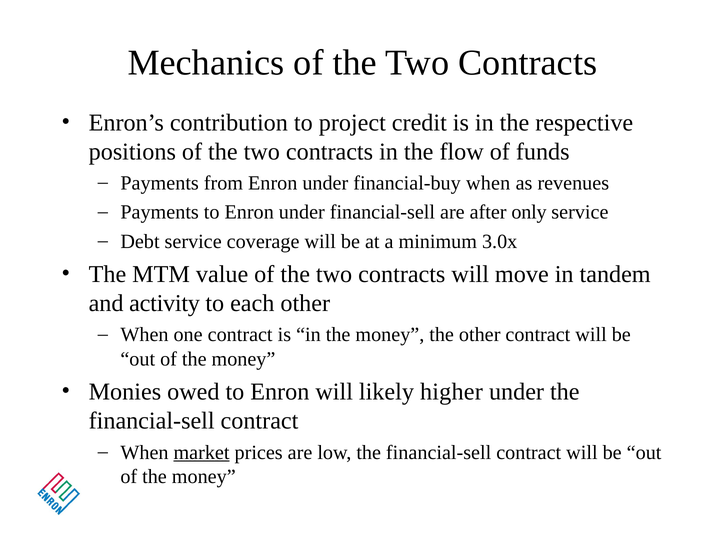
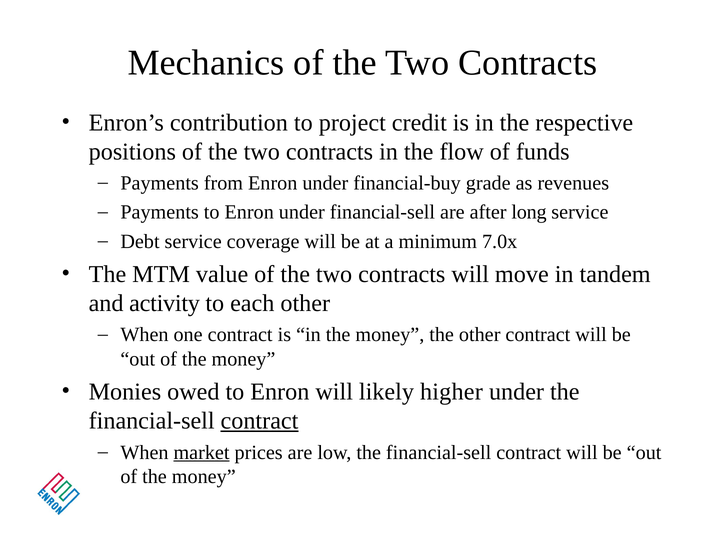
financial-buy when: when -> grade
only: only -> long
3.0x: 3.0x -> 7.0x
contract at (259, 421) underline: none -> present
